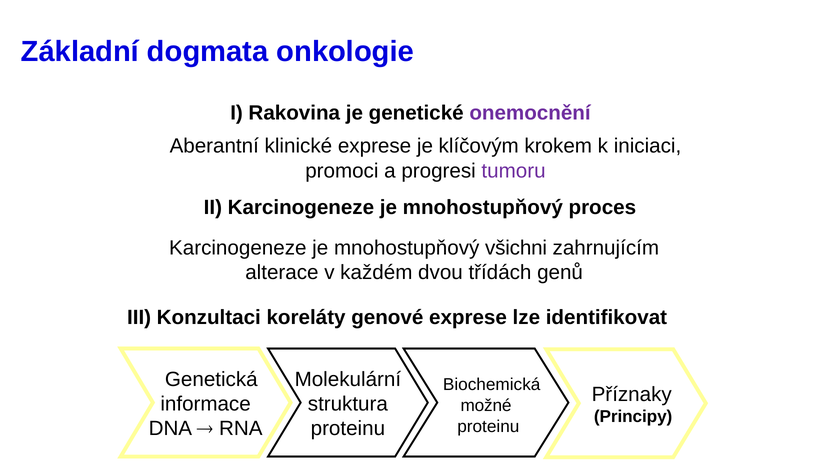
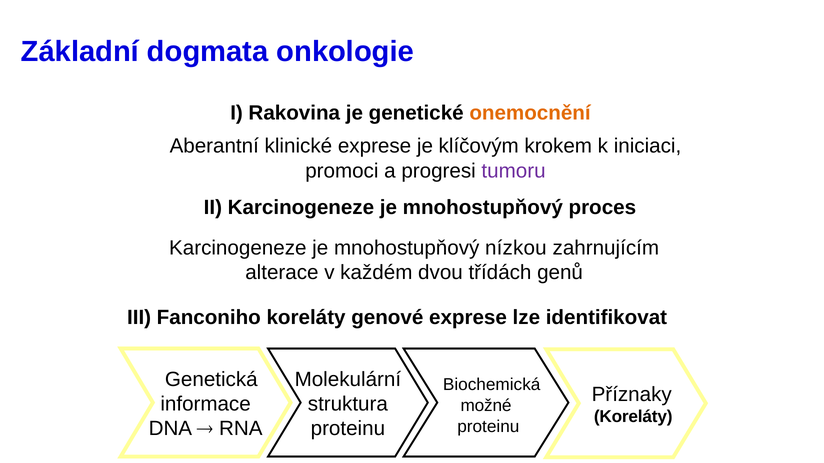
onemocnění colour: purple -> orange
všichni: všichni -> nízkou
Konzultaci: Konzultaci -> Fanconiho
Principy at (633, 417): Principy -> Koreláty
